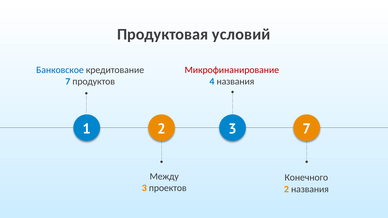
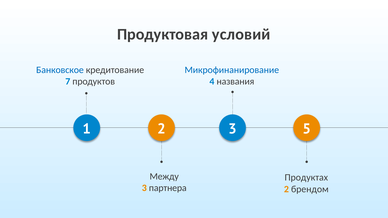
Микрофинанирование colour: red -> blue
2 7: 7 -> 5
Конечного: Конечного -> Продуктах
проектов: проектов -> партнера
2 названия: названия -> брендом
